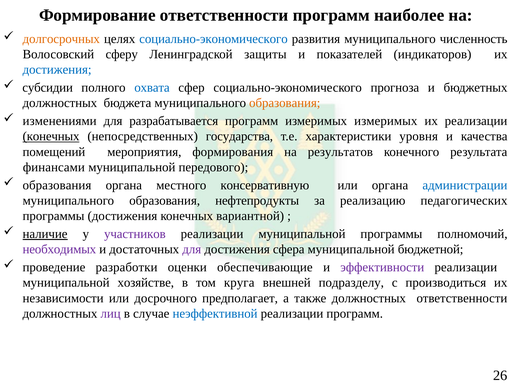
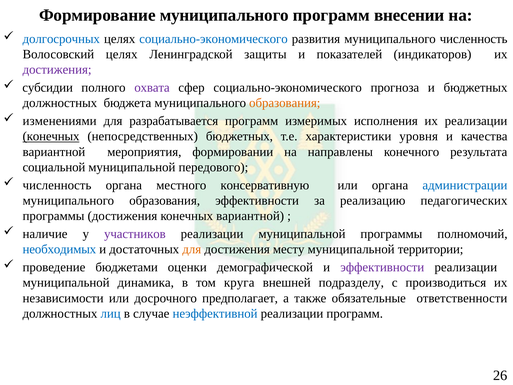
Формирование ответственности: ответственности -> муниципального
наиболее: наиболее -> внесении
долгосрочных colour: orange -> blue
Волосовский сферу: сферу -> целях
достижения at (57, 70) colour: blue -> purple
охвата colour: blue -> purple
измеримых измеримых: измеримых -> исполнения
непосредственных государства: государства -> бюджетных
помещений at (54, 152): помещений -> вариантной
формирования: формирования -> формировании
результатов: результатов -> направлены
финансами: финансами -> социальной
образования at (57, 185): образования -> численность
образования нефтепродукты: нефтепродукты -> эффективности
наличие underline: present -> none
необходимых colour: purple -> blue
для at (192, 249) colour: purple -> orange
сфера: сфера -> месту
бюджетной: бюджетной -> территории
разработки: разработки -> бюджетами
обеспечивающие: обеспечивающие -> демографической
хозяйстве: хозяйстве -> динамика
также должностных: должностных -> обязательные
лиц colour: purple -> blue
